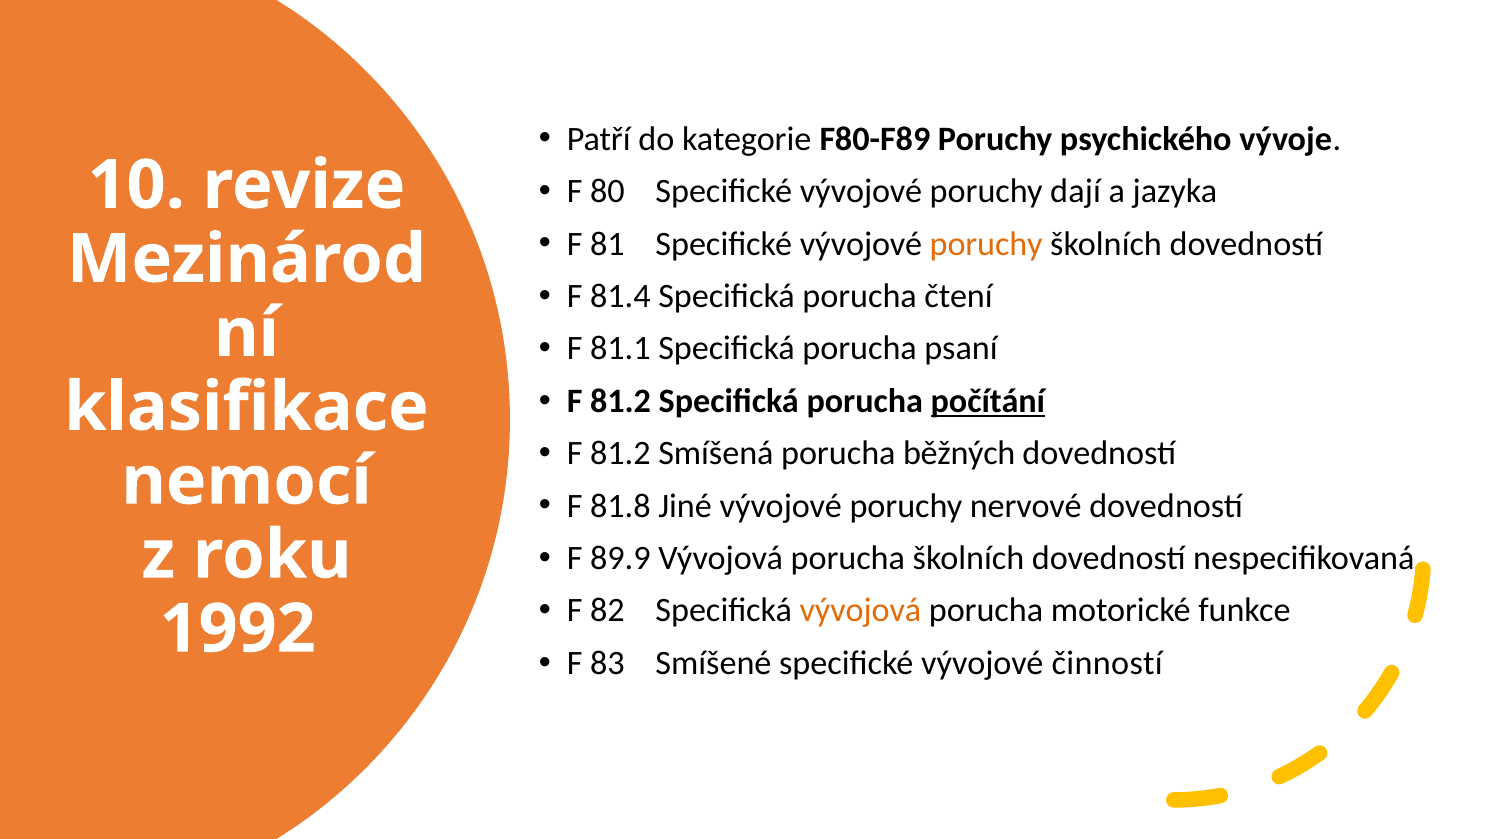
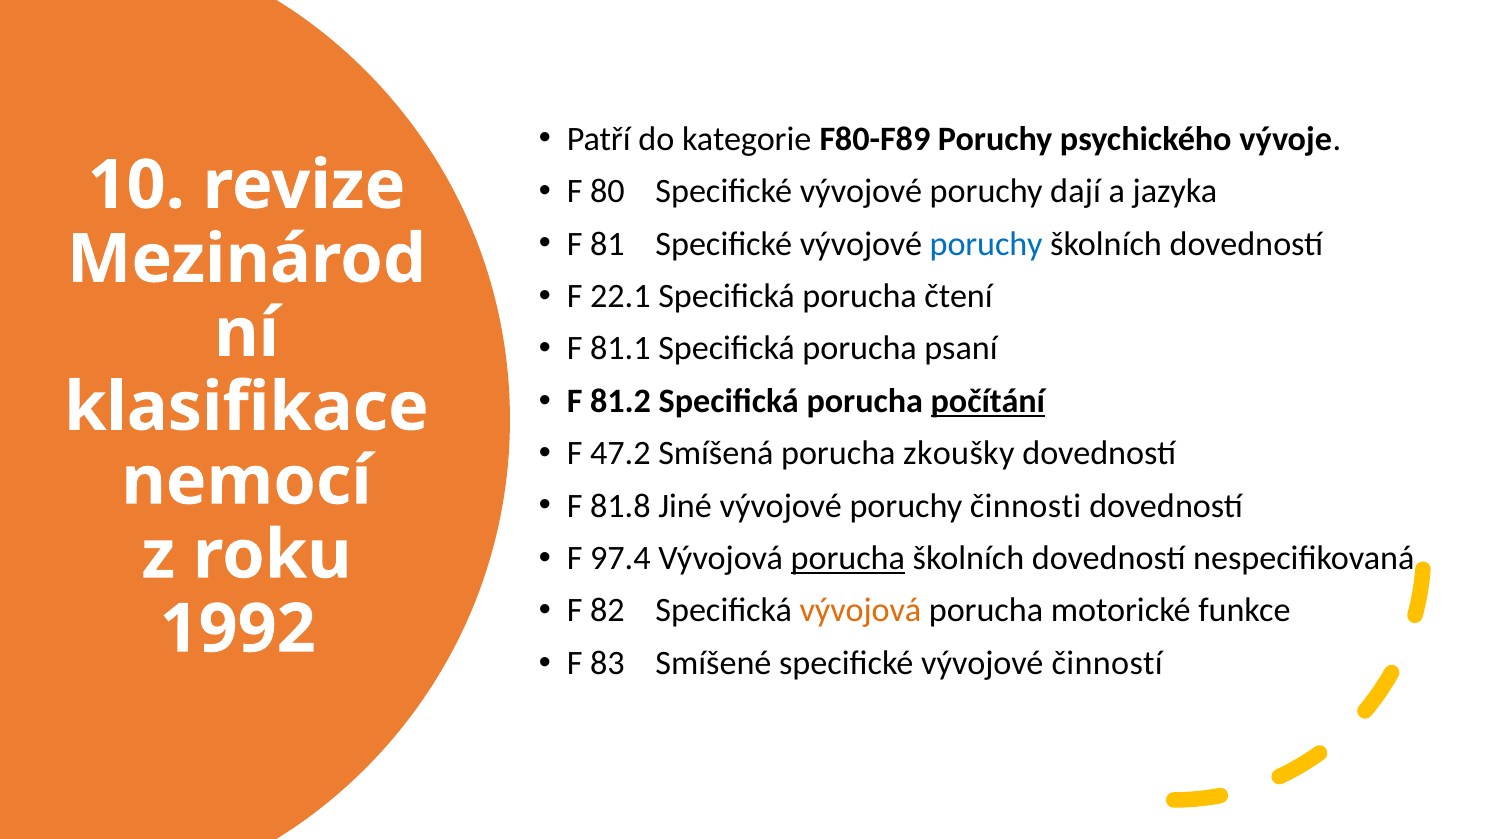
poruchy at (986, 244) colour: orange -> blue
81.4: 81.4 -> 22.1
81.2 at (620, 454): 81.2 -> 47.2
běžných: běžných -> zkoušky
nervové: nervové -> činnosti
89.9: 89.9 -> 97.4
porucha at (848, 558) underline: none -> present
